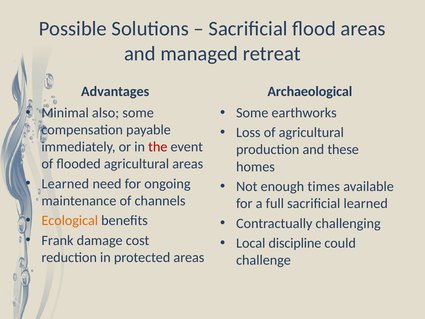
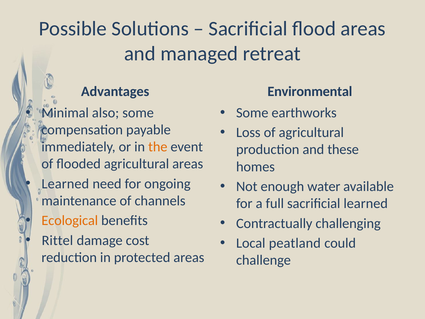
Archaeological: Archaeological -> Environmental
the colour: red -> orange
times: times -> water
Frank: Frank -> Rittel
discipline: discipline -> peatland
